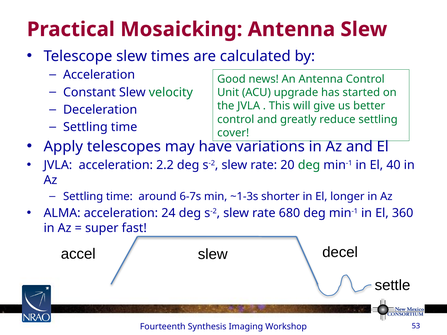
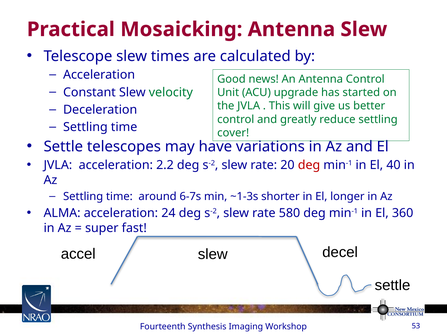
Apply at (63, 147): Apply -> Settle
deg at (309, 165) colour: green -> red
680: 680 -> 580
